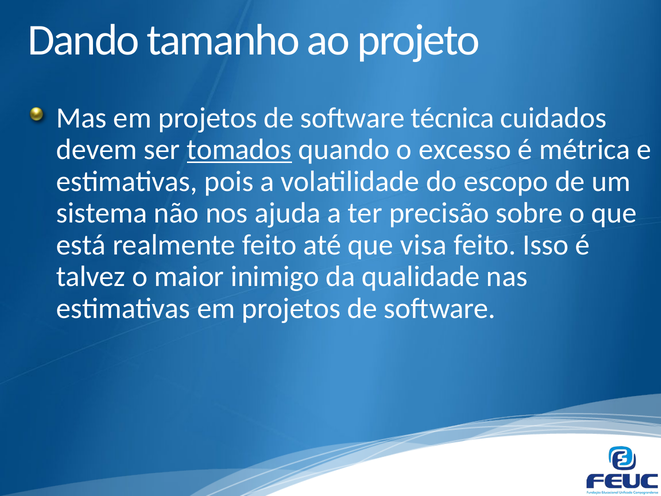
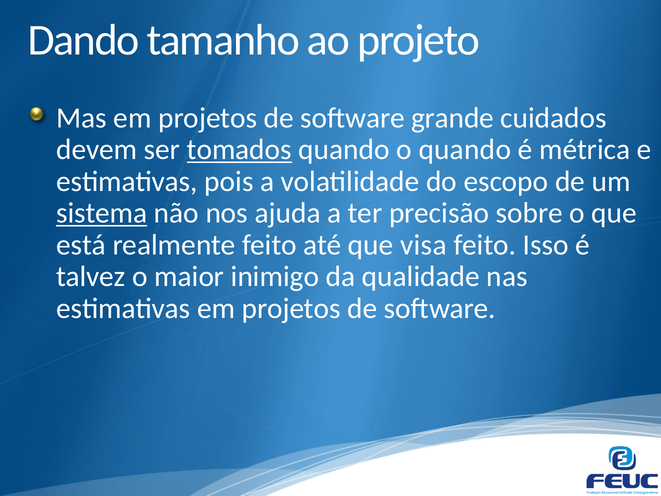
técnica: técnica -> grande
o excesso: excesso -> quando
sistema underline: none -> present
